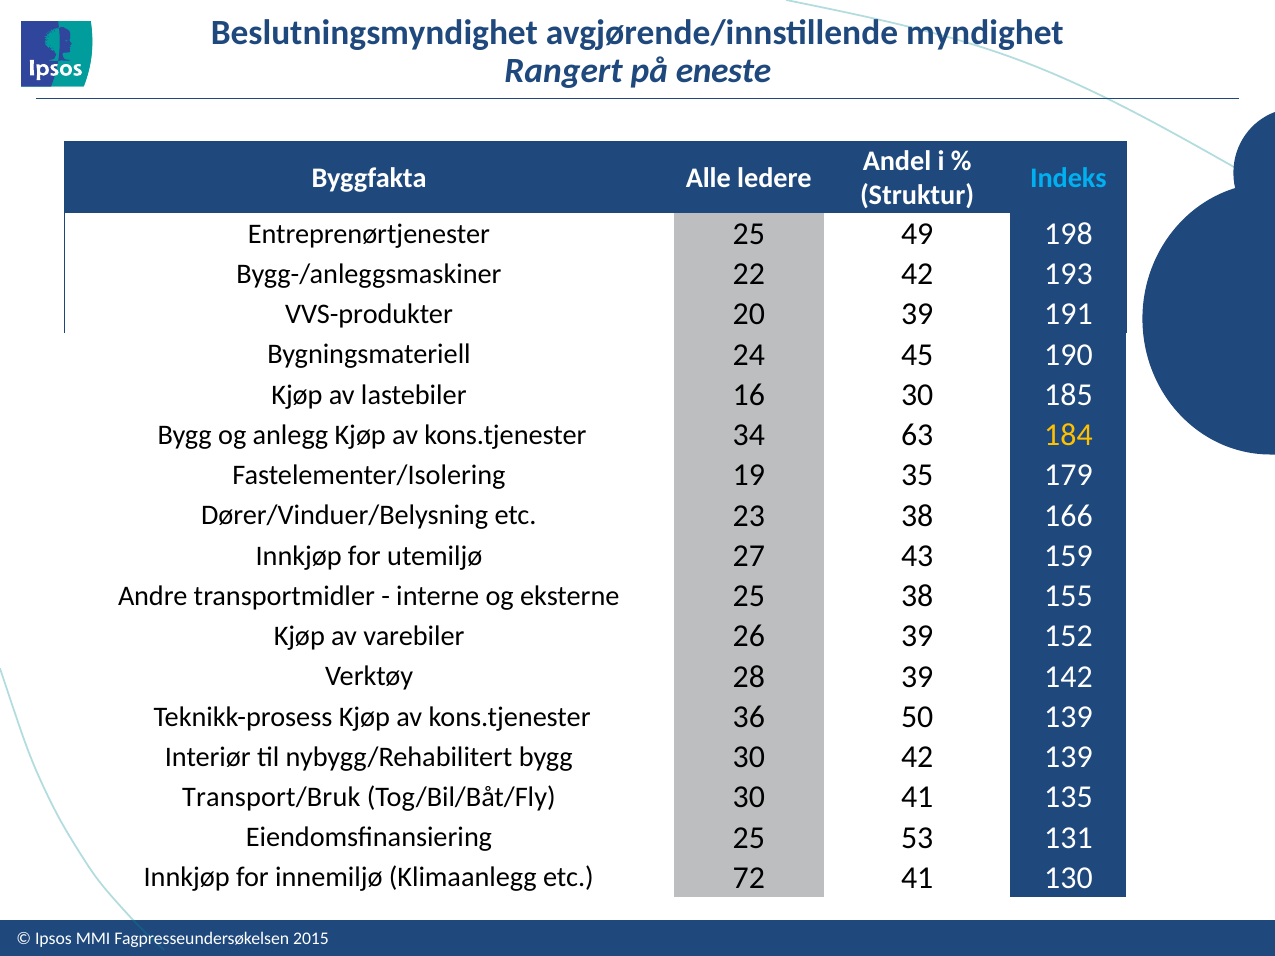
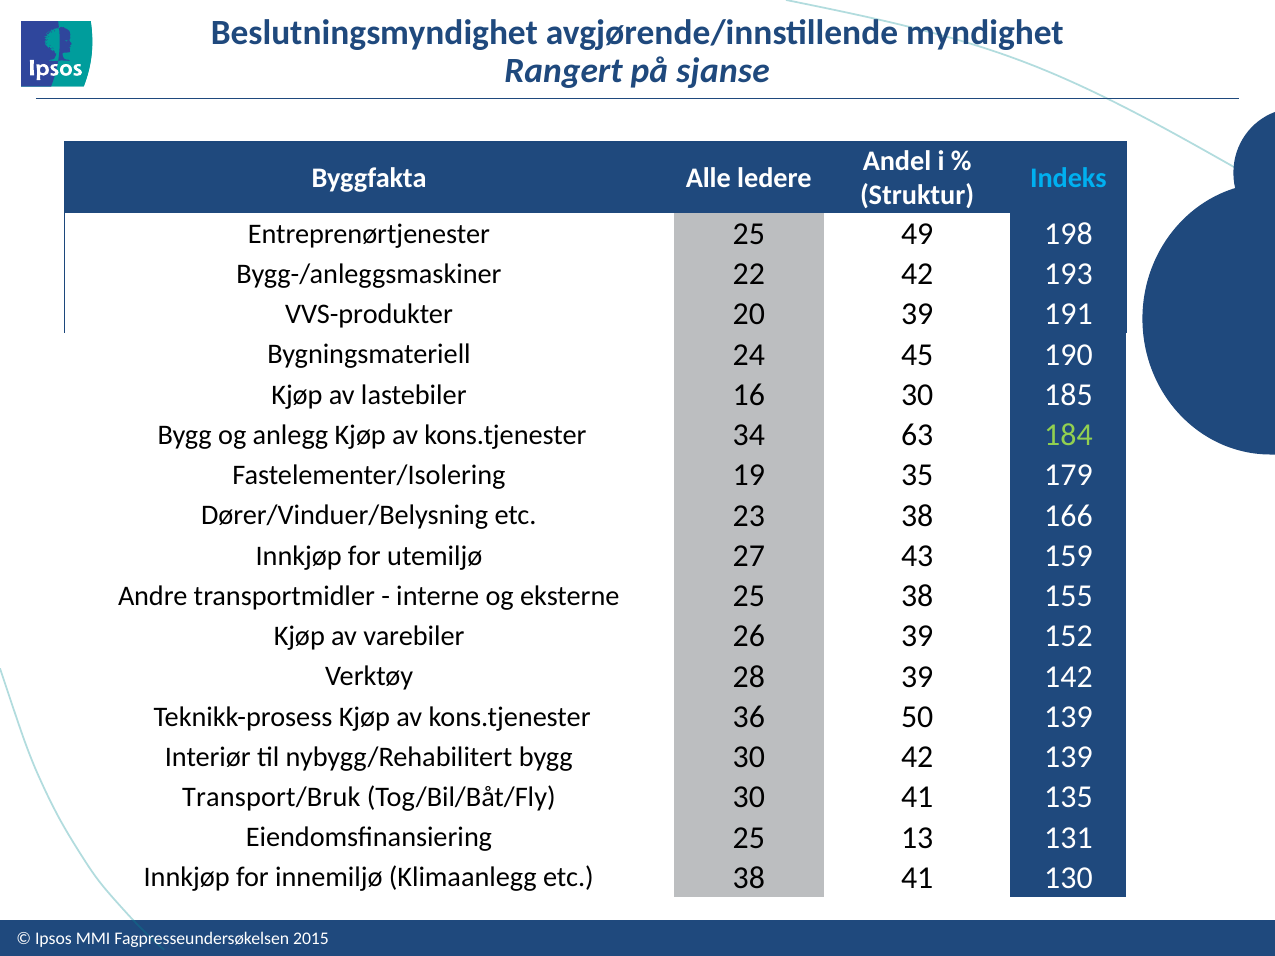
eneste: eneste -> sjanse
184 colour: yellow -> light green
53: 53 -> 13
etc 72: 72 -> 38
